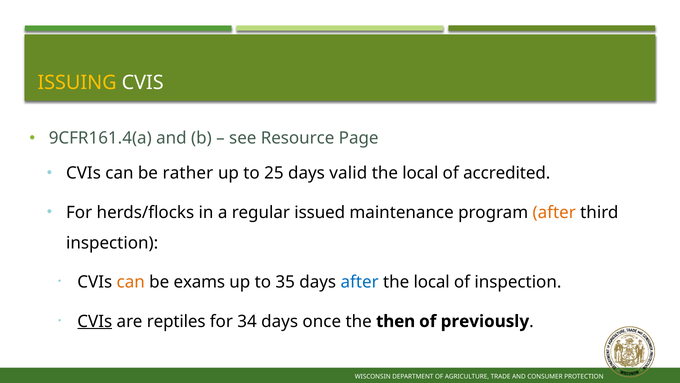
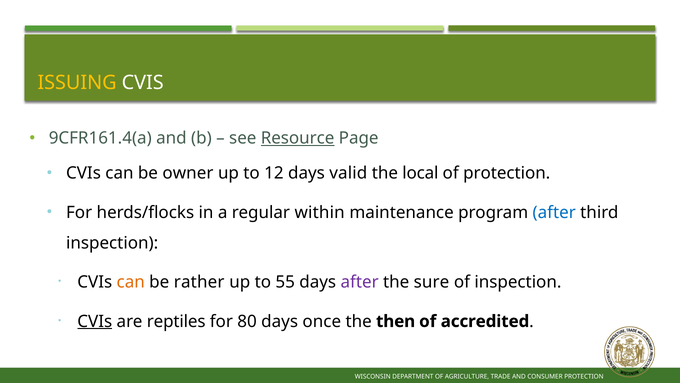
Resource underline: none -> present
rather: rather -> owner
25: 25 -> 12
of accredited: accredited -> protection
issued: issued -> within
after at (554, 212) colour: orange -> blue
exams: exams -> rather
35: 35 -> 55
after at (360, 282) colour: blue -> purple
local at (432, 282): local -> sure
34: 34 -> 80
previously: previously -> accredited
